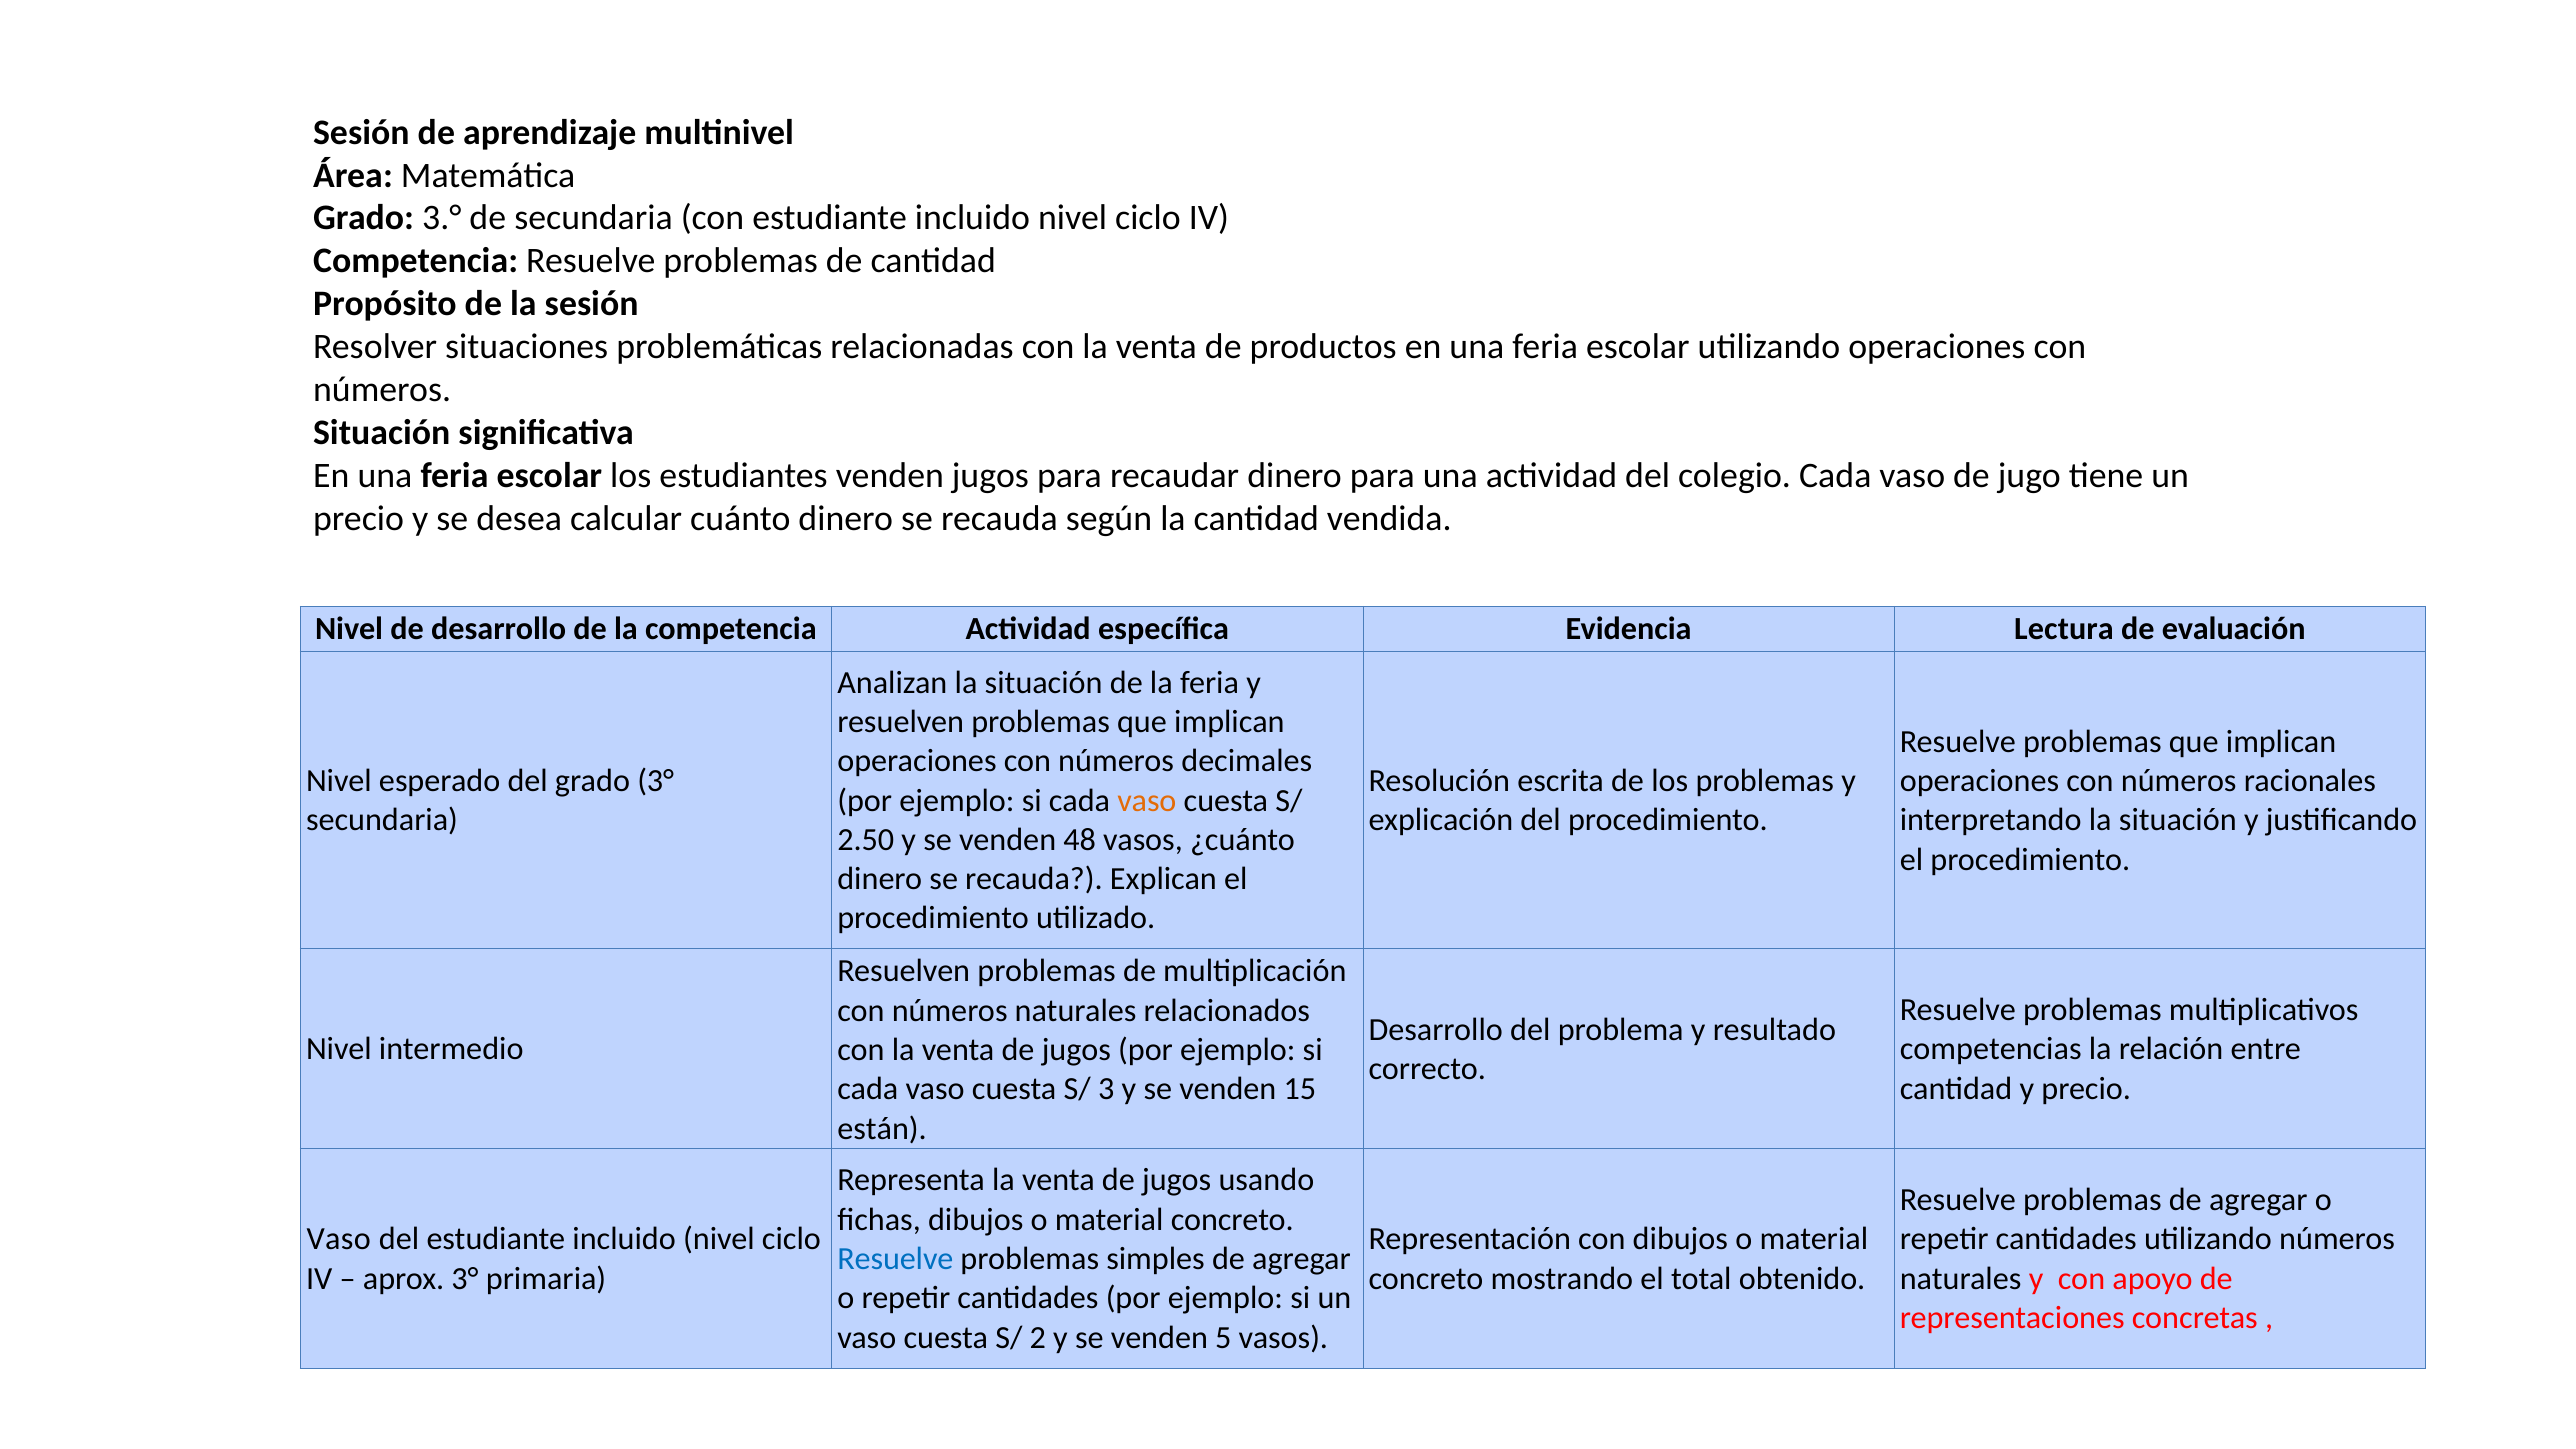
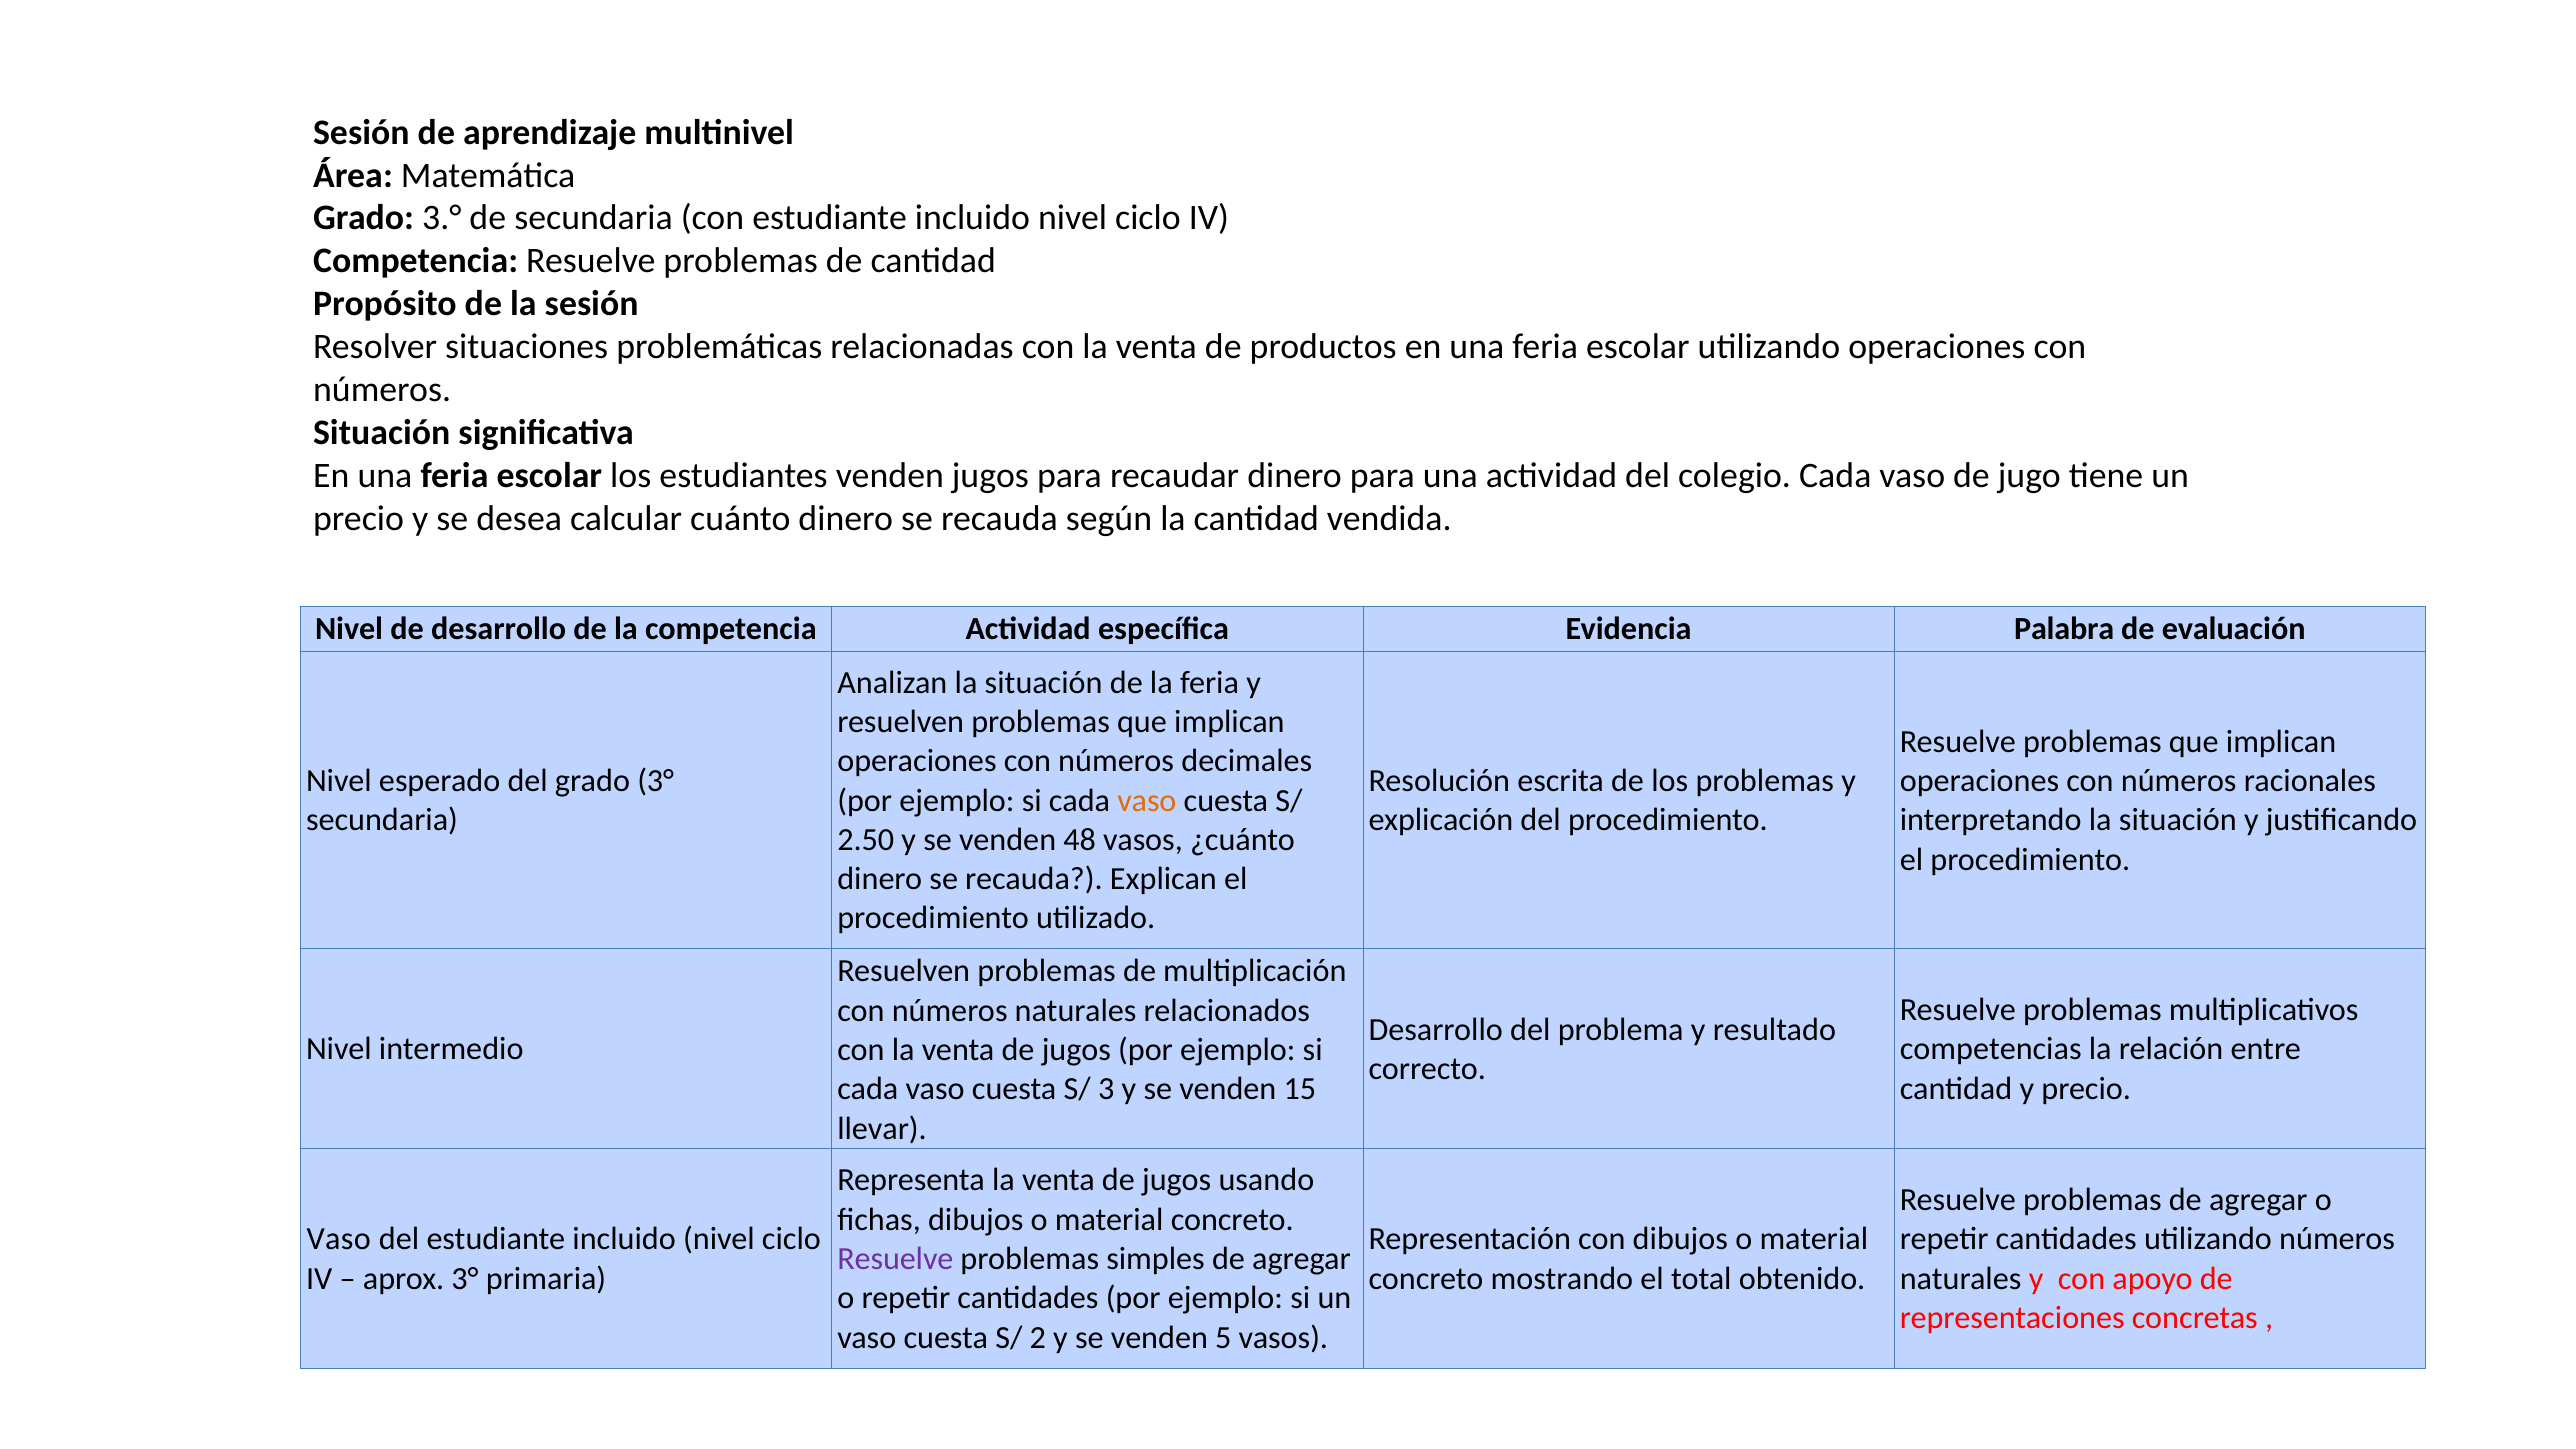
Lectura: Lectura -> Palabra
están: están -> llevar
Resuelve at (895, 1259) colour: blue -> purple
